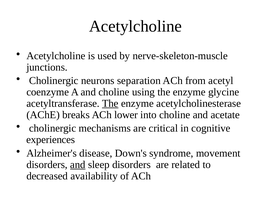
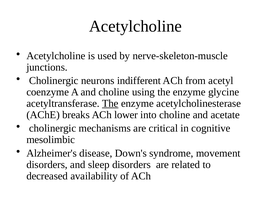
separation: separation -> indifferent
experiences: experiences -> mesolimbic
and at (78, 165) underline: present -> none
